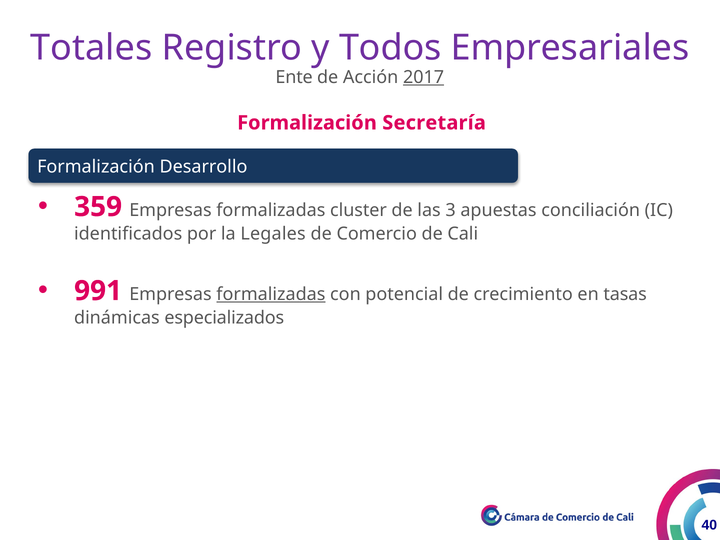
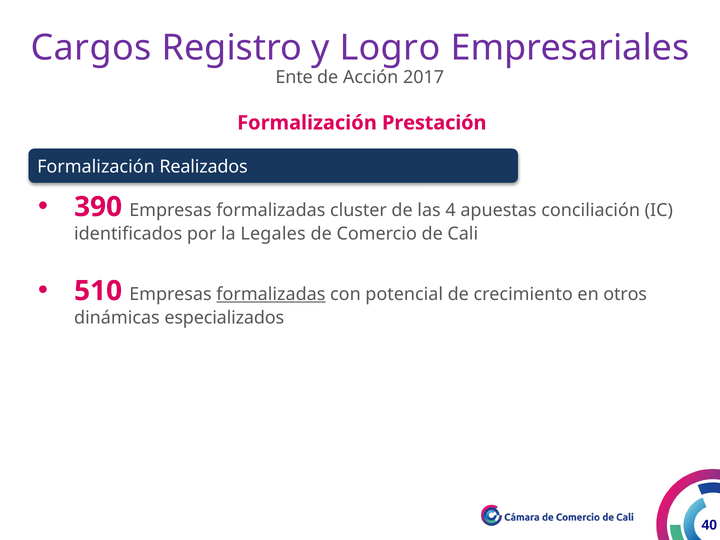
Totales: Totales -> Cargos
Todos: Todos -> Logro
2017 underline: present -> none
Secretaría: Secretaría -> Prestación
Desarrollo: Desarrollo -> Realizados
359: 359 -> 390
3: 3 -> 4
991: 991 -> 510
tasas: tasas -> otros
